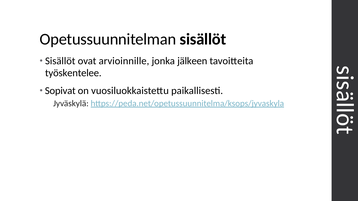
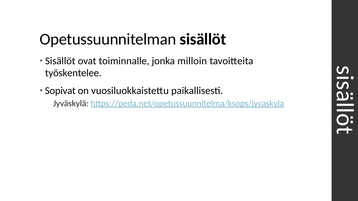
arvioinnille: arvioinnille -> toiminnalle
jälkeen: jälkeen -> milloin
